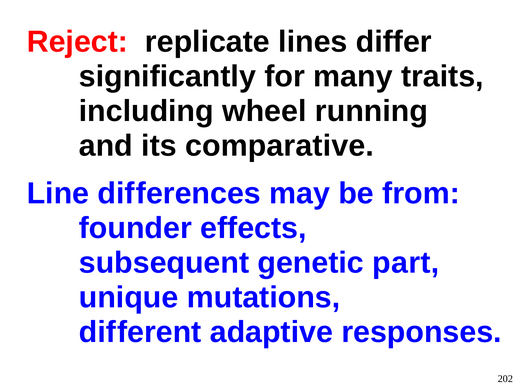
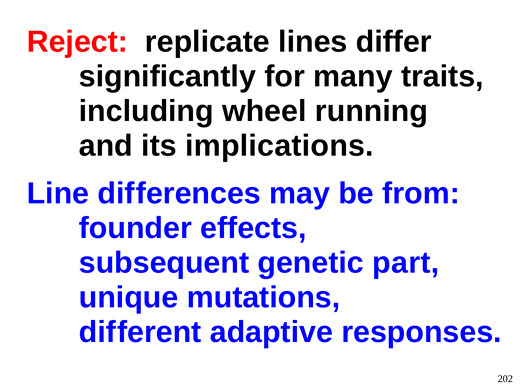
comparative: comparative -> implications
